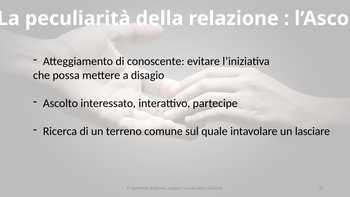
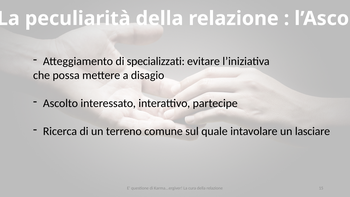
conoscente: conoscente -> specializzati
